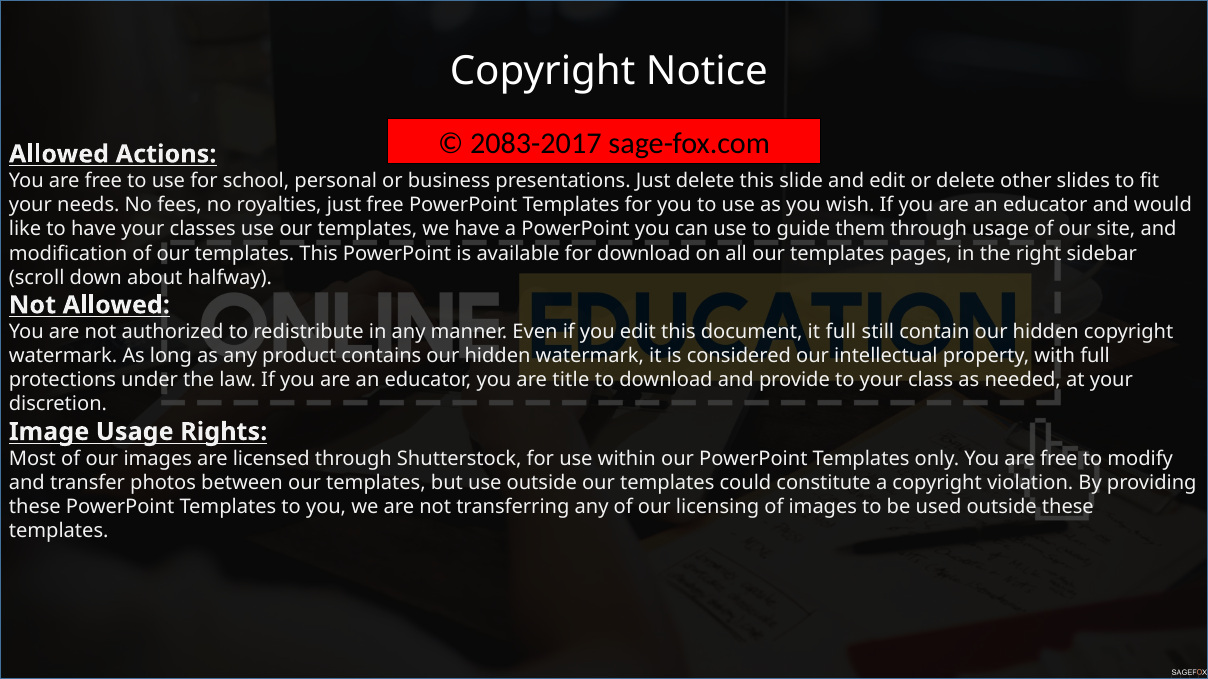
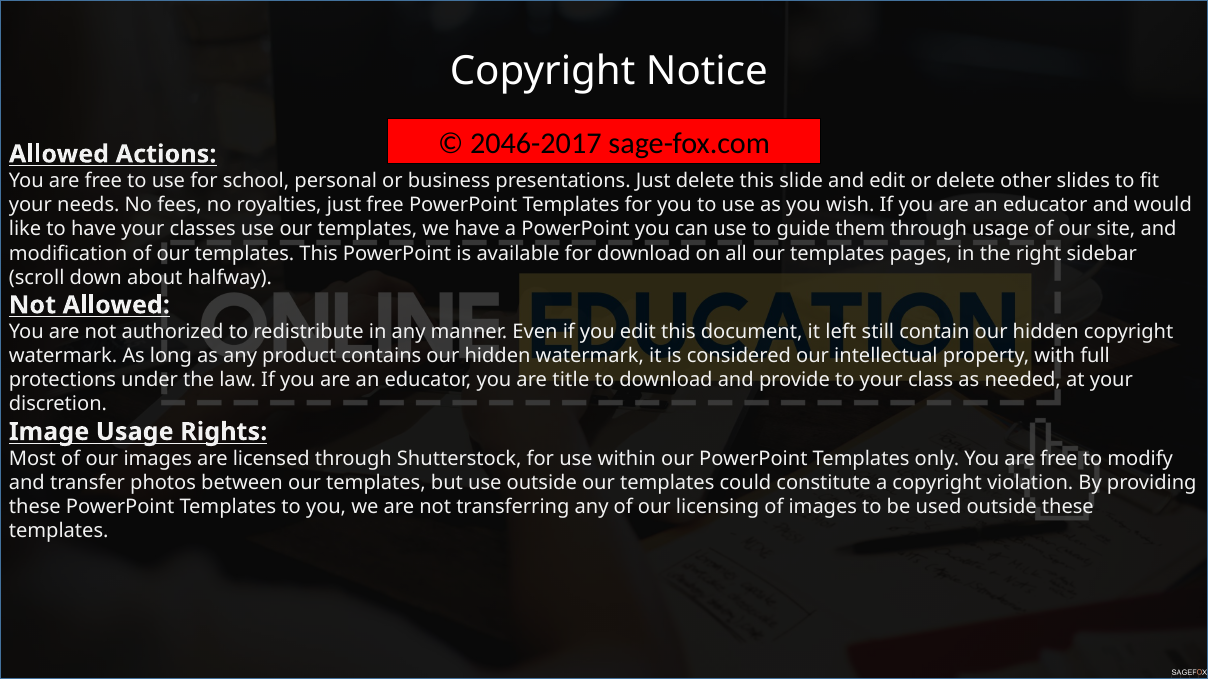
2083-2017: 2083-2017 -> 2046-2017
it full: full -> left
